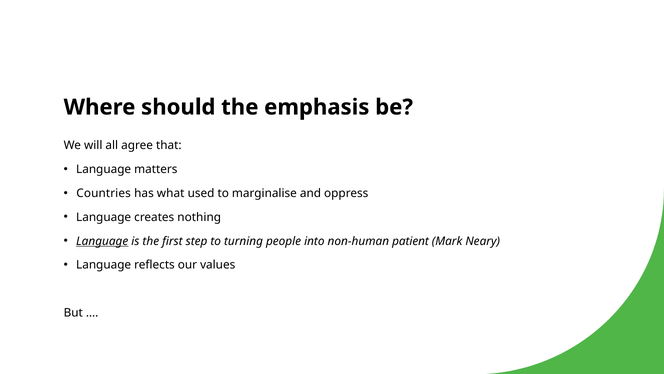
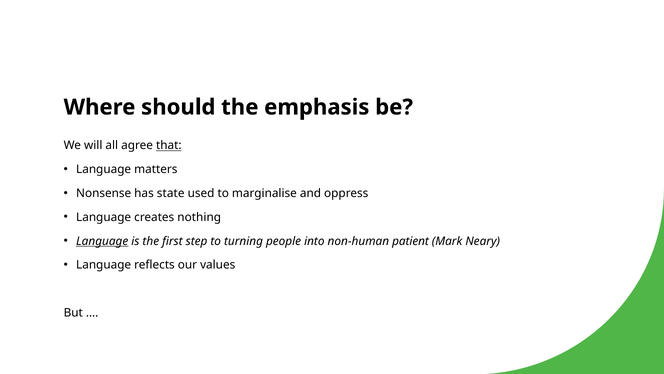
that underline: none -> present
Countries: Countries -> Nonsense
what: what -> state
